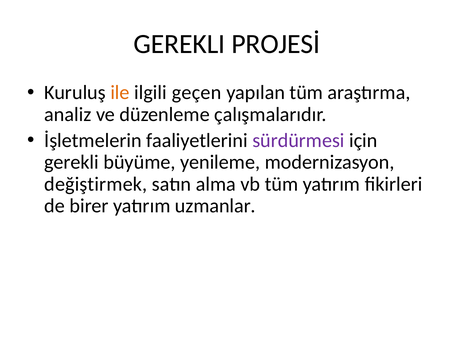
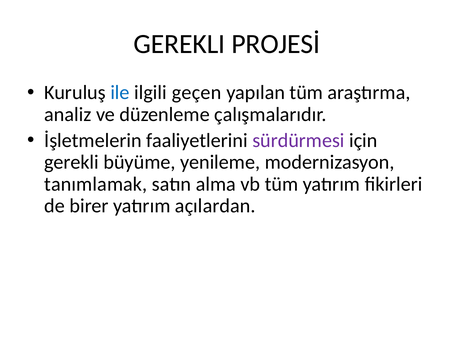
ile colour: orange -> blue
değiştirmek: değiştirmek -> tanımlamak
uzmanlar: uzmanlar -> açılardan
